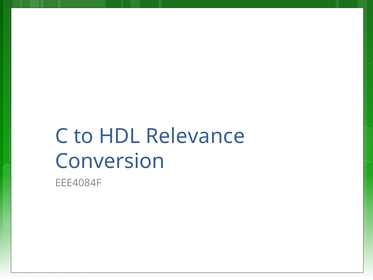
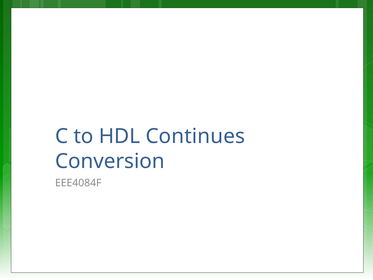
Relevance: Relevance -> Continues
